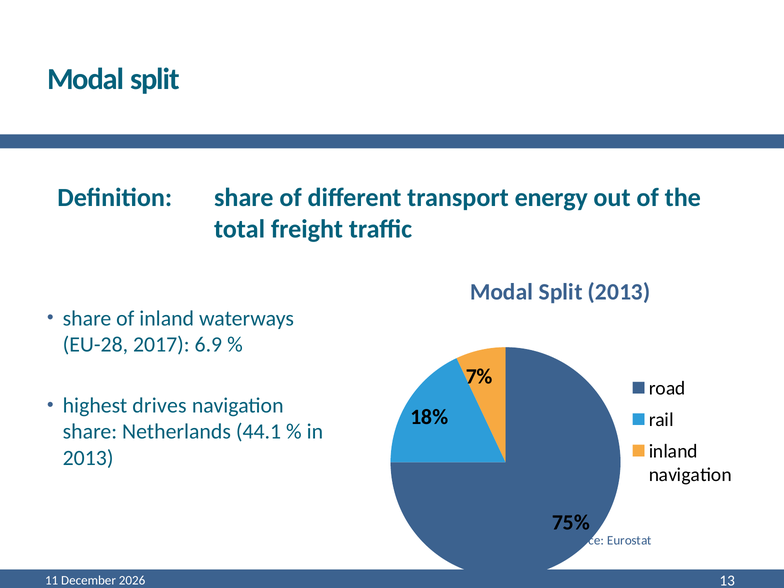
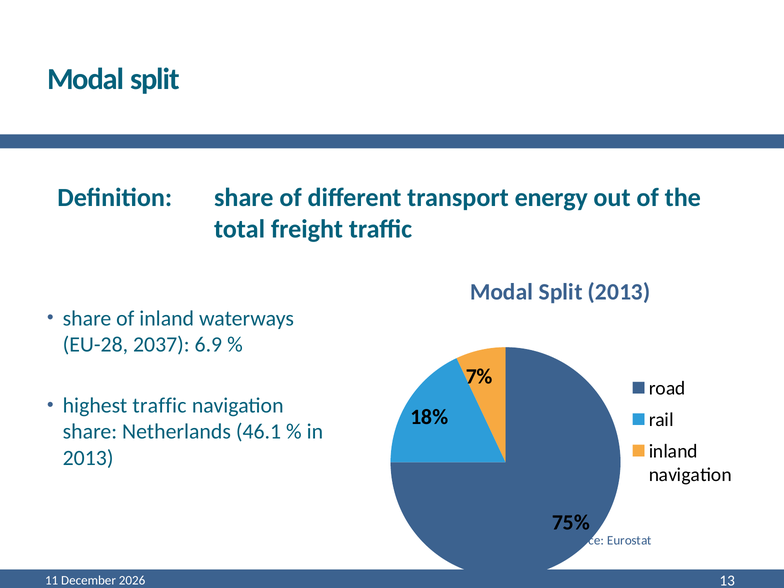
2017: 2017 -> 2037
highest drives: drives -> traffic
44.1: 44.1 -> 46.1
